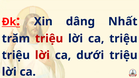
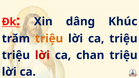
Nhất: Nhất -> Khúc
triệu at (49, 39) colour: red -> orange
dưới: dưới -> chan
